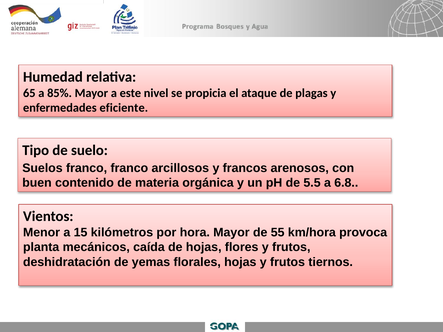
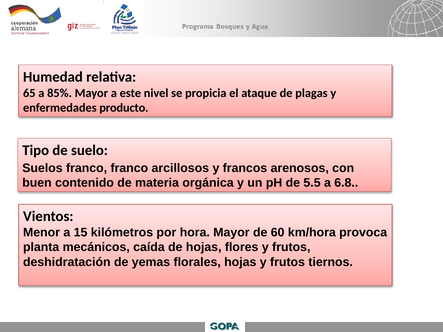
eficiente: eficiente -> producto
55: 55 -> 60
